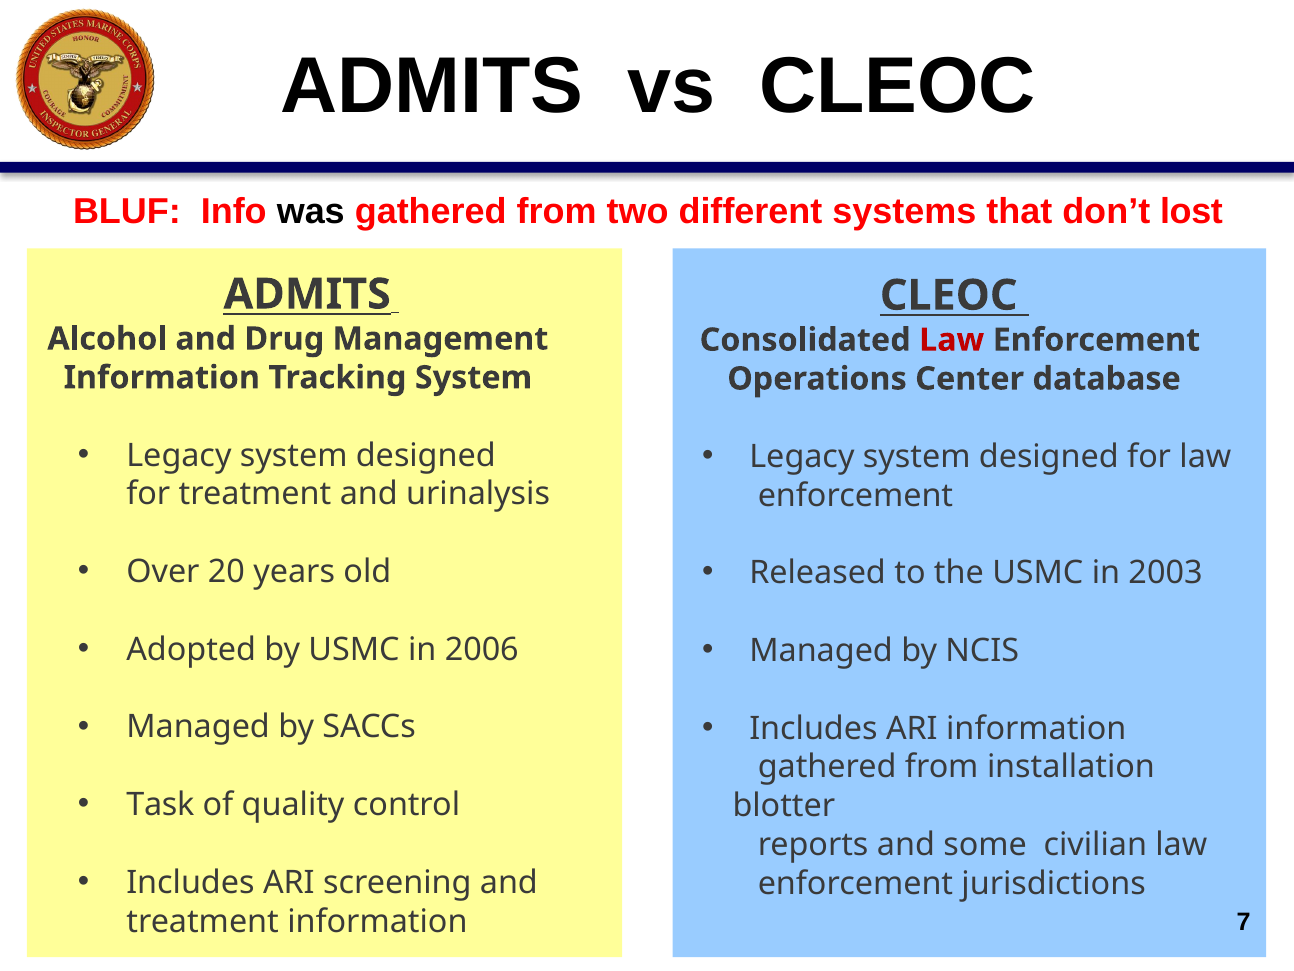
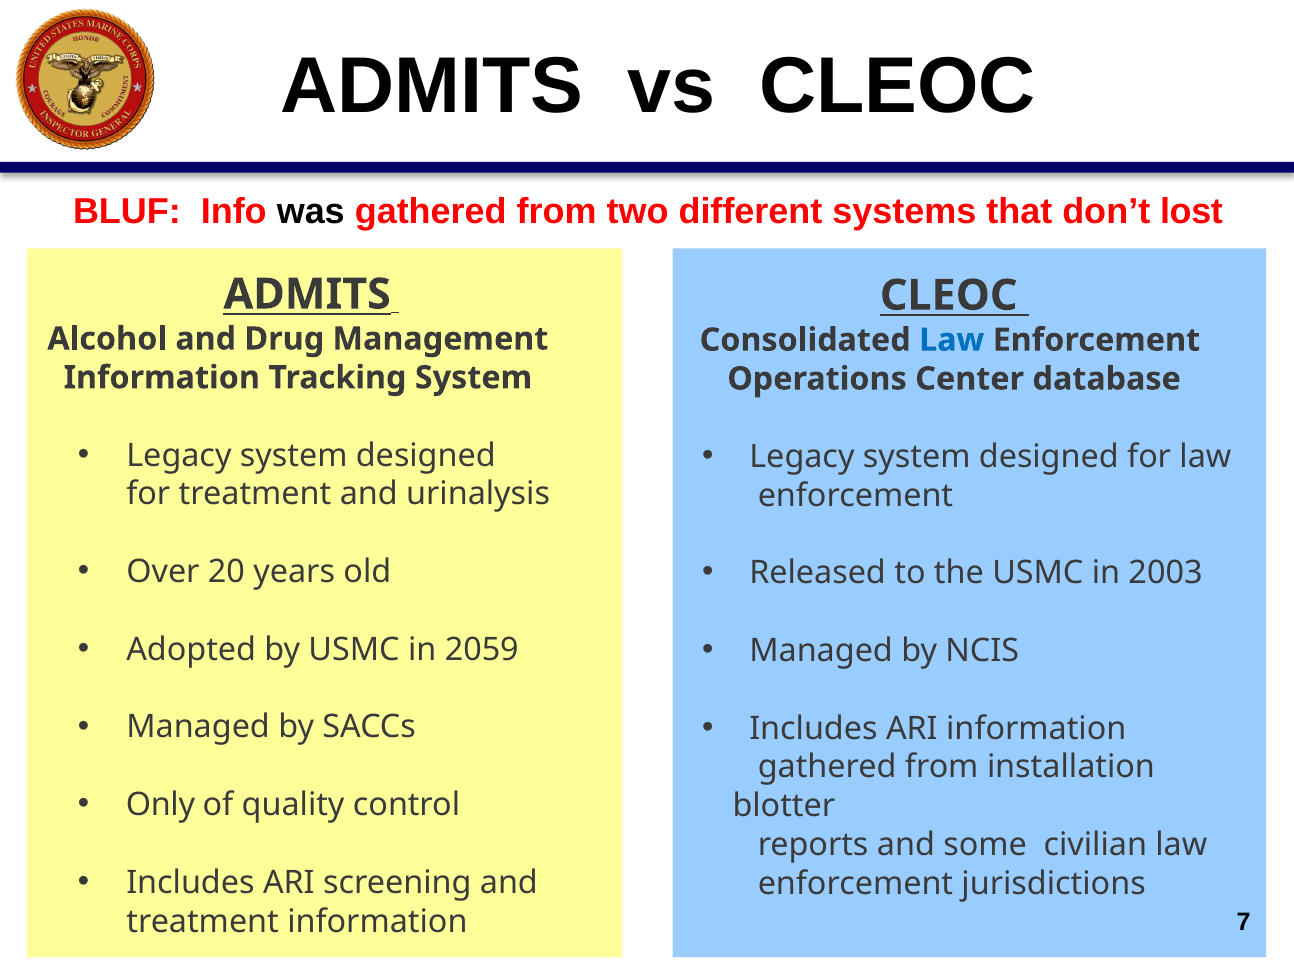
Law at (952, 340) colour: red -> blue
2006: 2006 -> 2059
Task: Task -> Only
